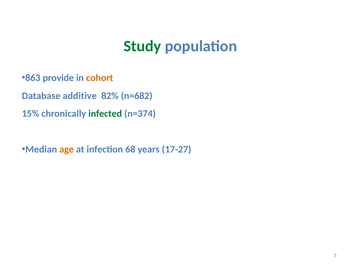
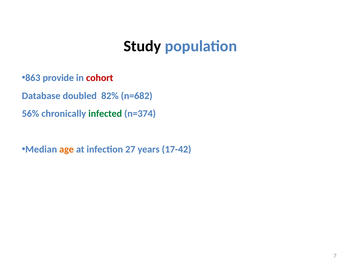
Study colour: green -> black
cohort colour: orange -> red
additive: additive -> doubled
15%: 15% -> 56%
68: 68 -> 27
17-27: 17-27 -> 17-42
